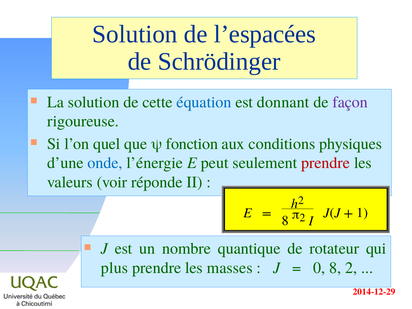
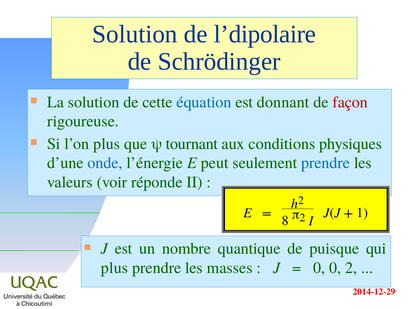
l’espacées: l’espacées -> l’dipolaire
façon colour: purple -> red
l’on quel: quel -> plus
fonction: fonction -> tournant
prendre at (326, 163) colour: red -> blue
rotateur: rotateur -> puisque
0 8: 8 -> 0
